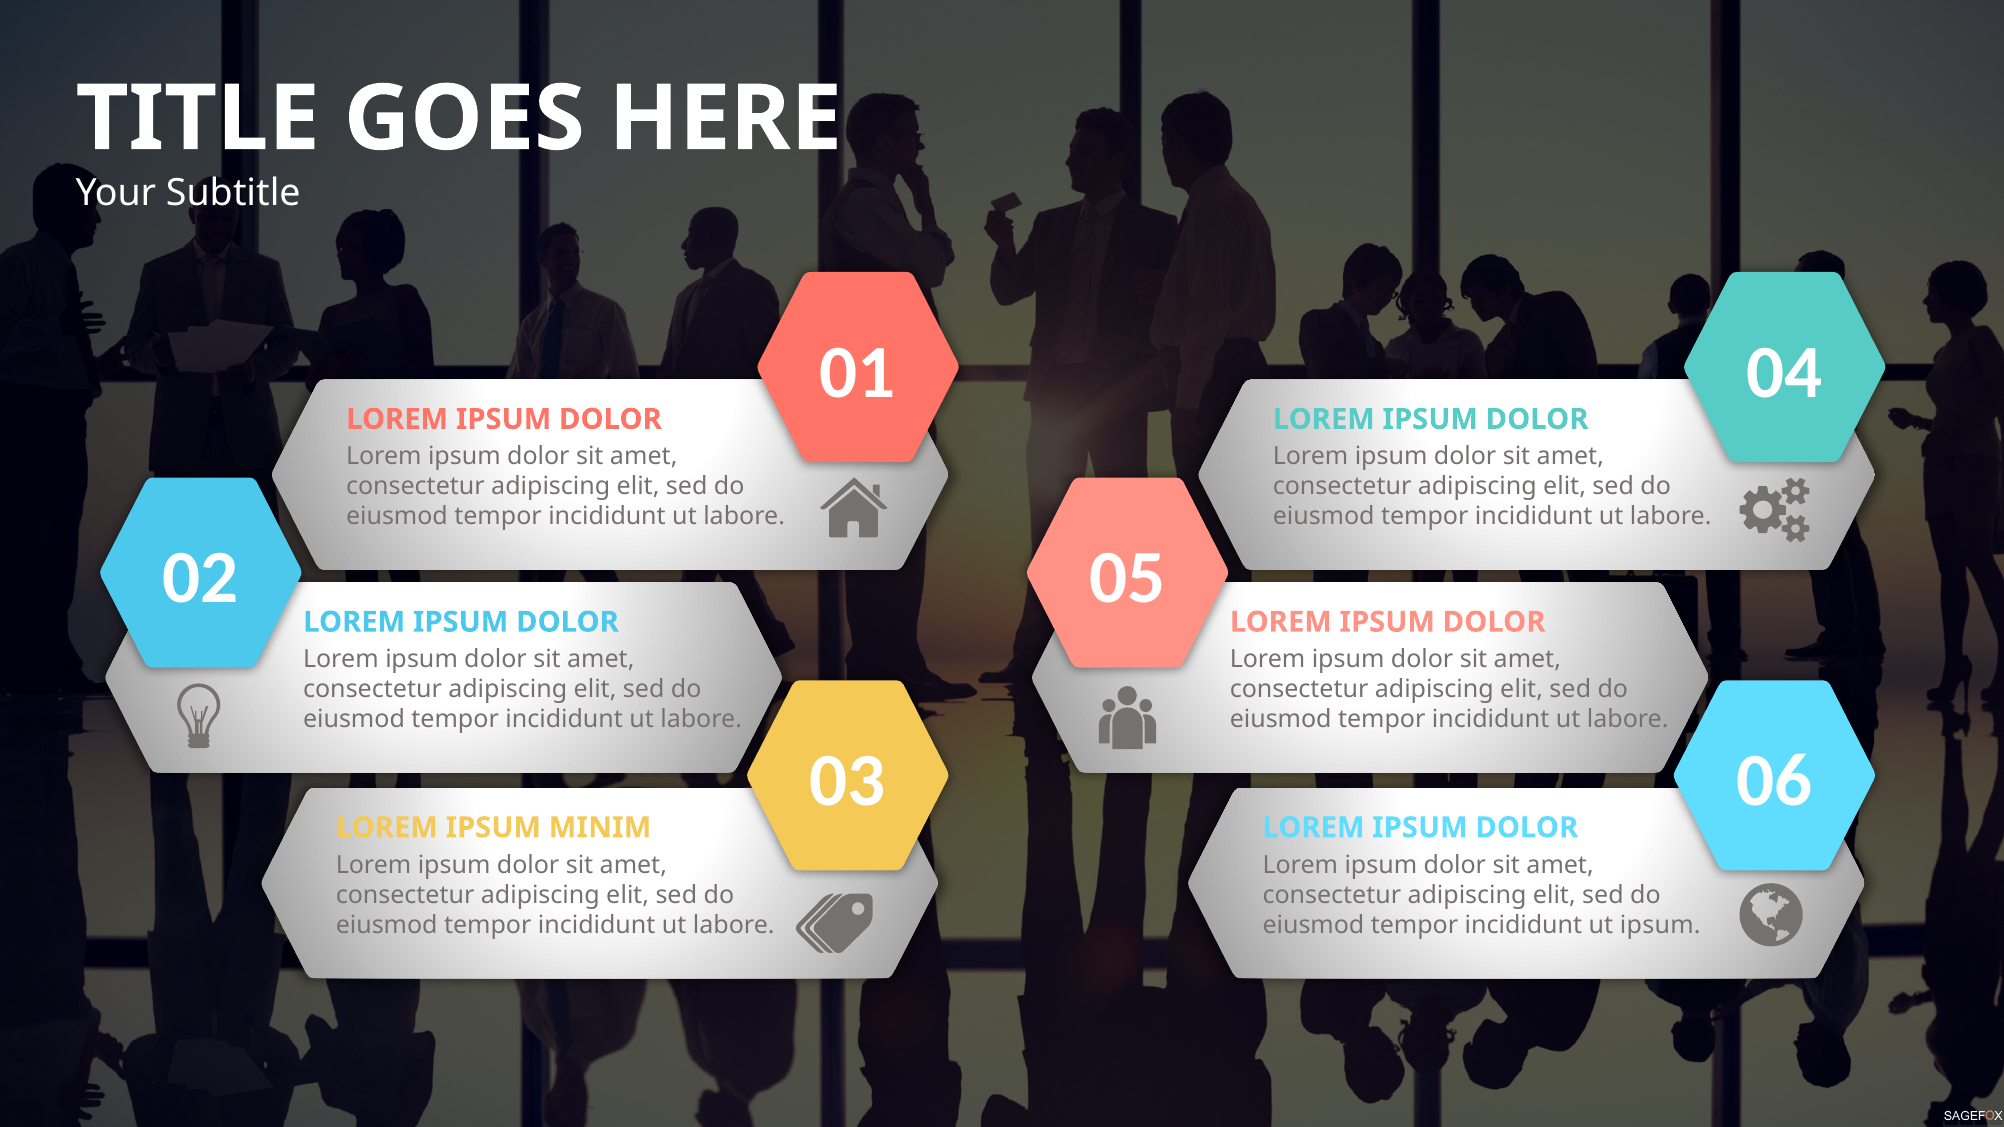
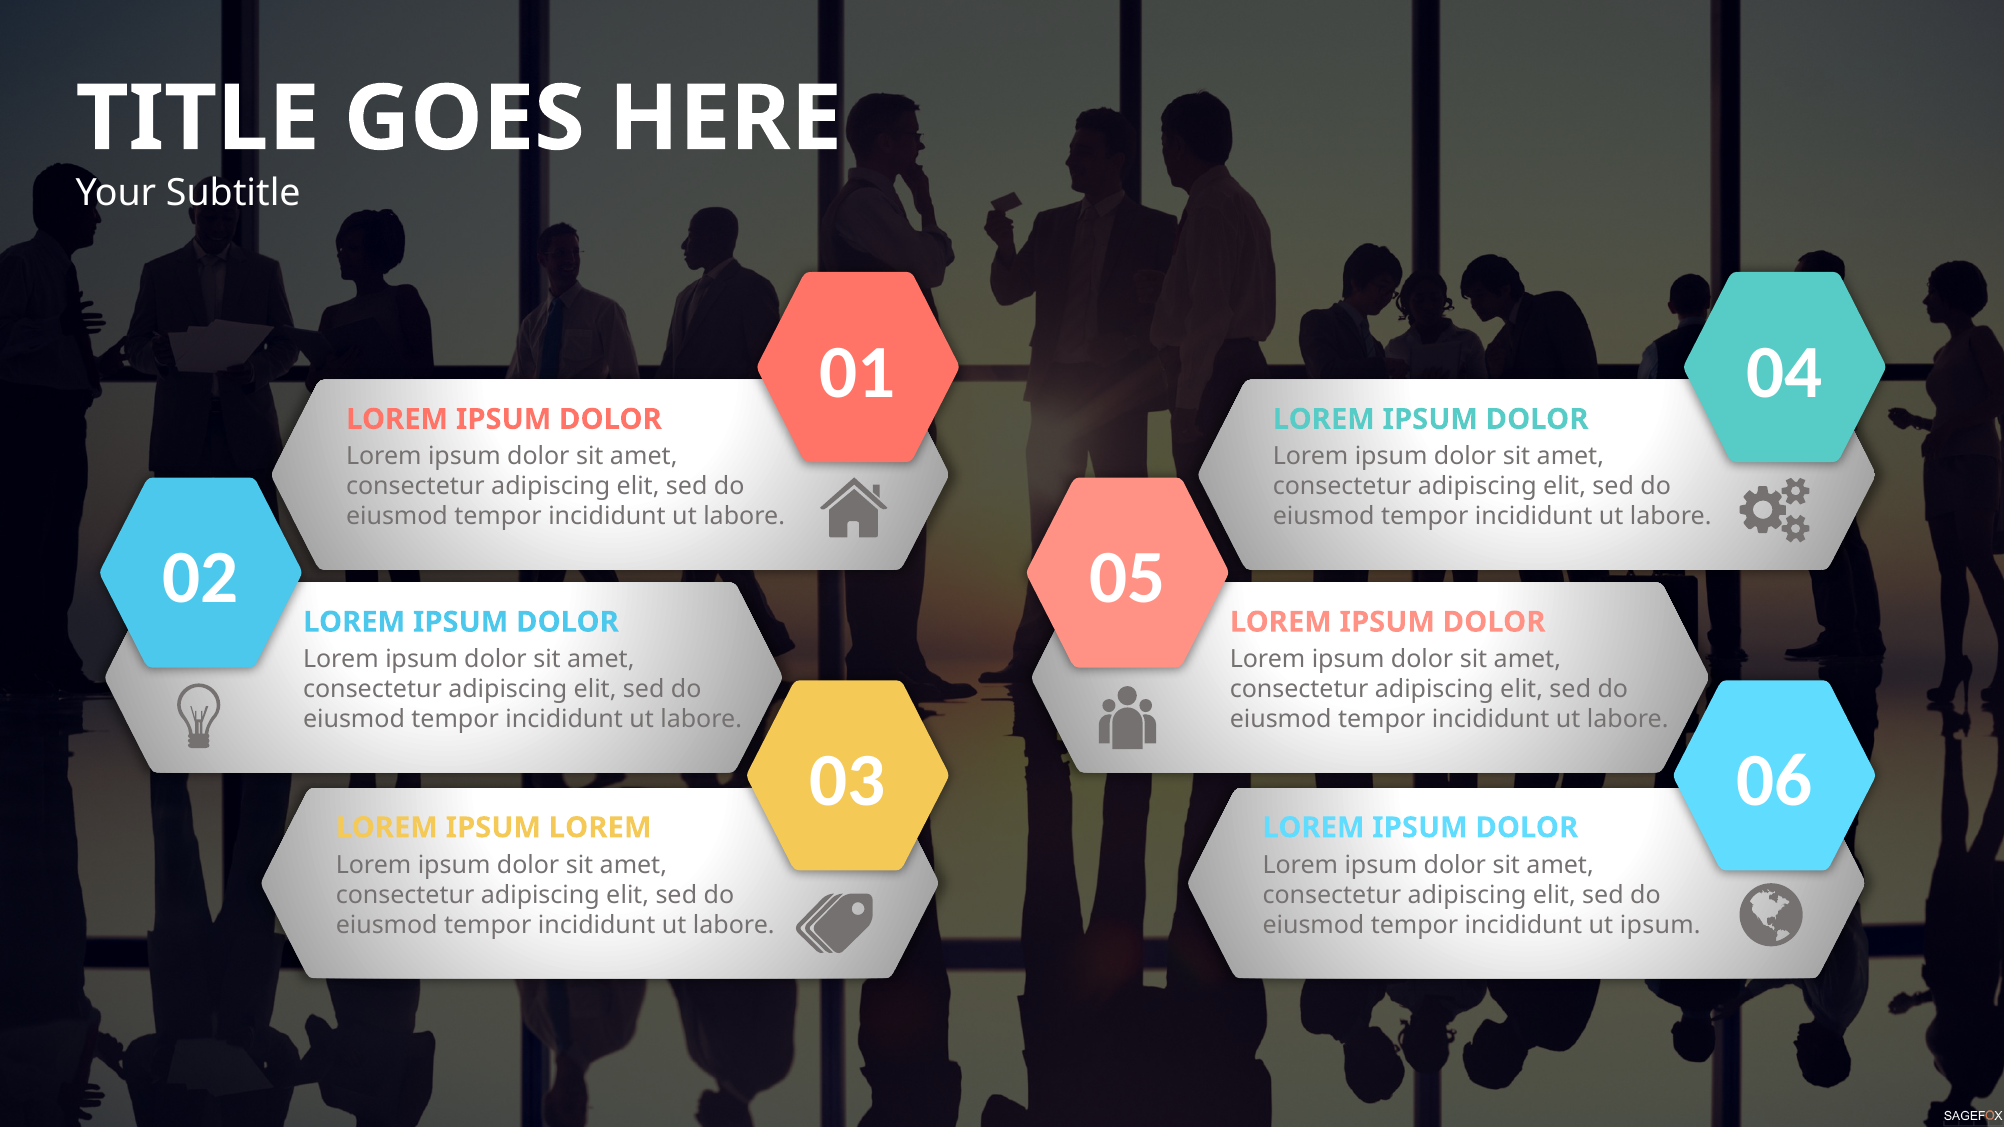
IPSUM MINIM: MINIM -> LOREM
